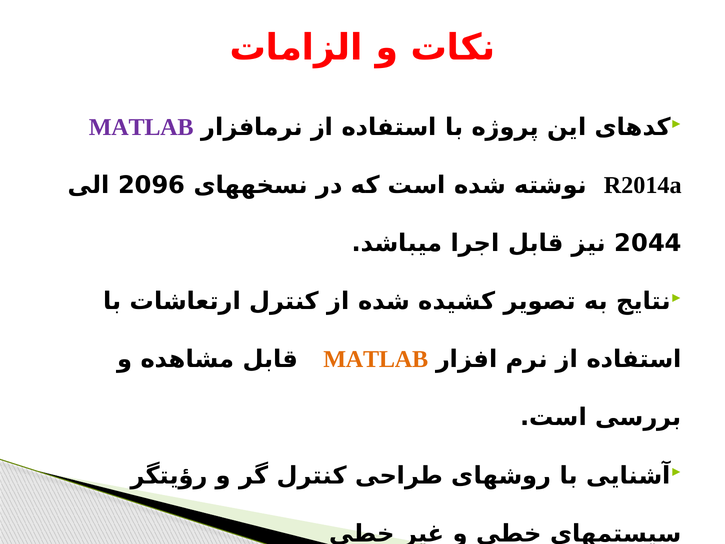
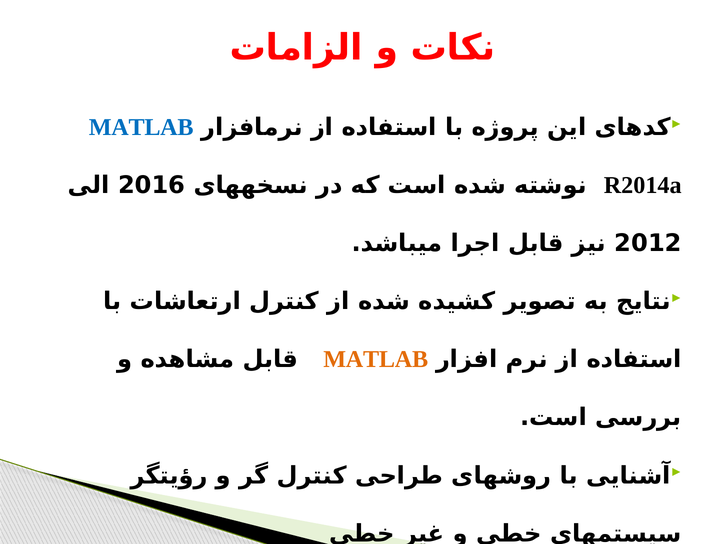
MATLAB at (141, 127) colour: purple -> blue
2096: 2096 -> 2016
2044: 2044 -> 2012
